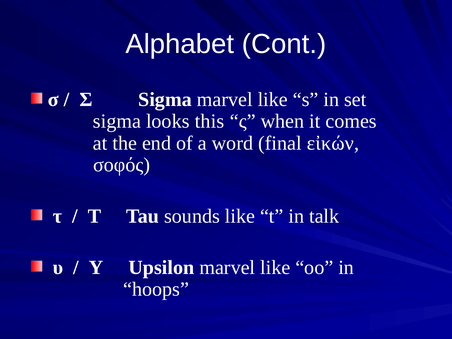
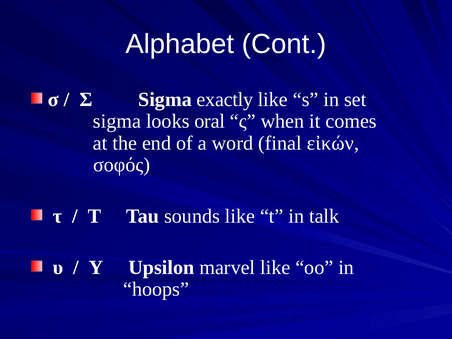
Sigma marvel: marvel -> exactly
this: this -> oral
